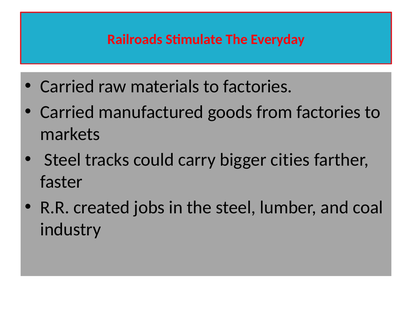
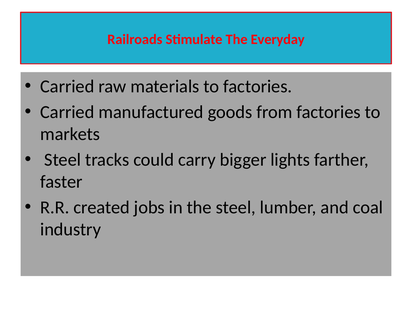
cities: cities -> lights
